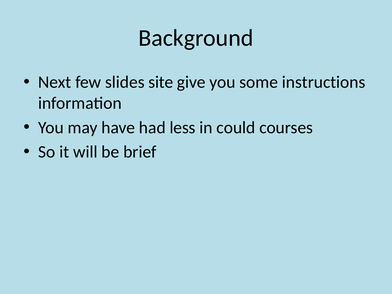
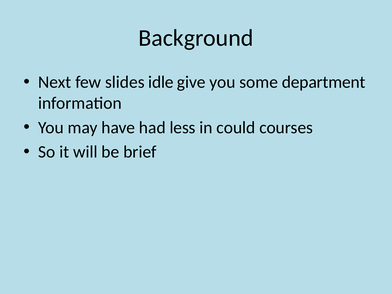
site: site -> idle
instructions: instructions -> department
